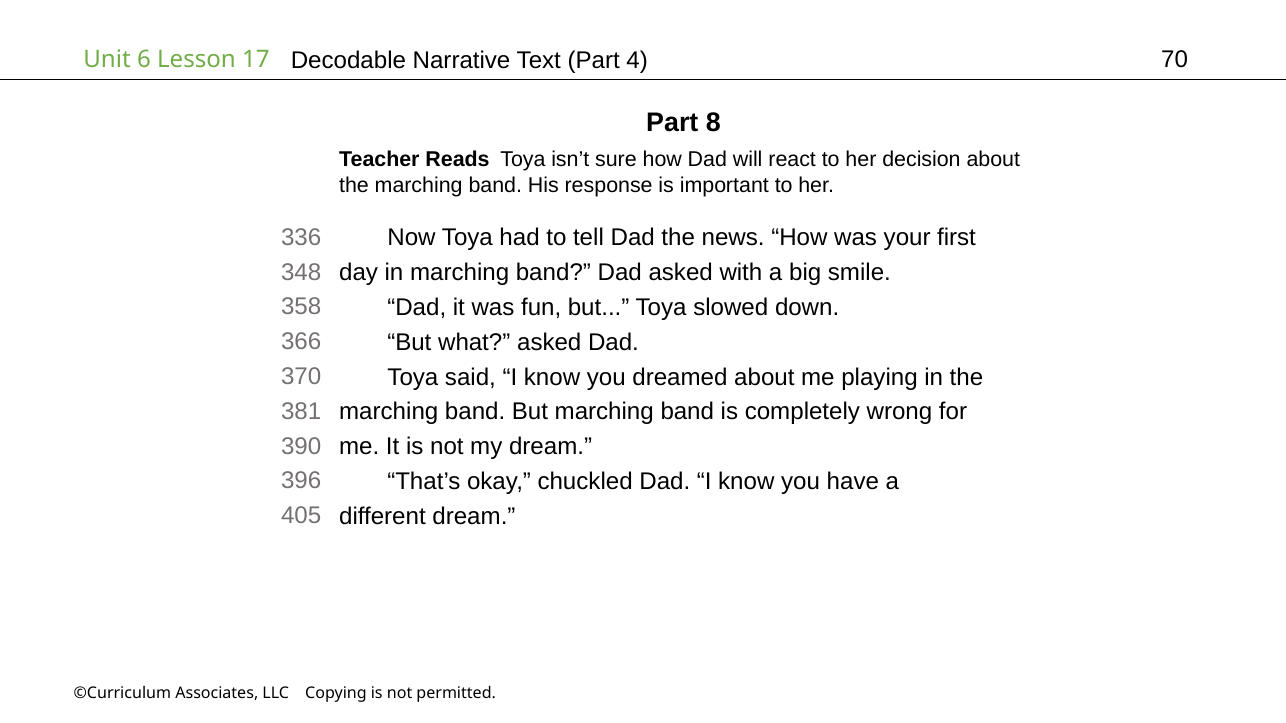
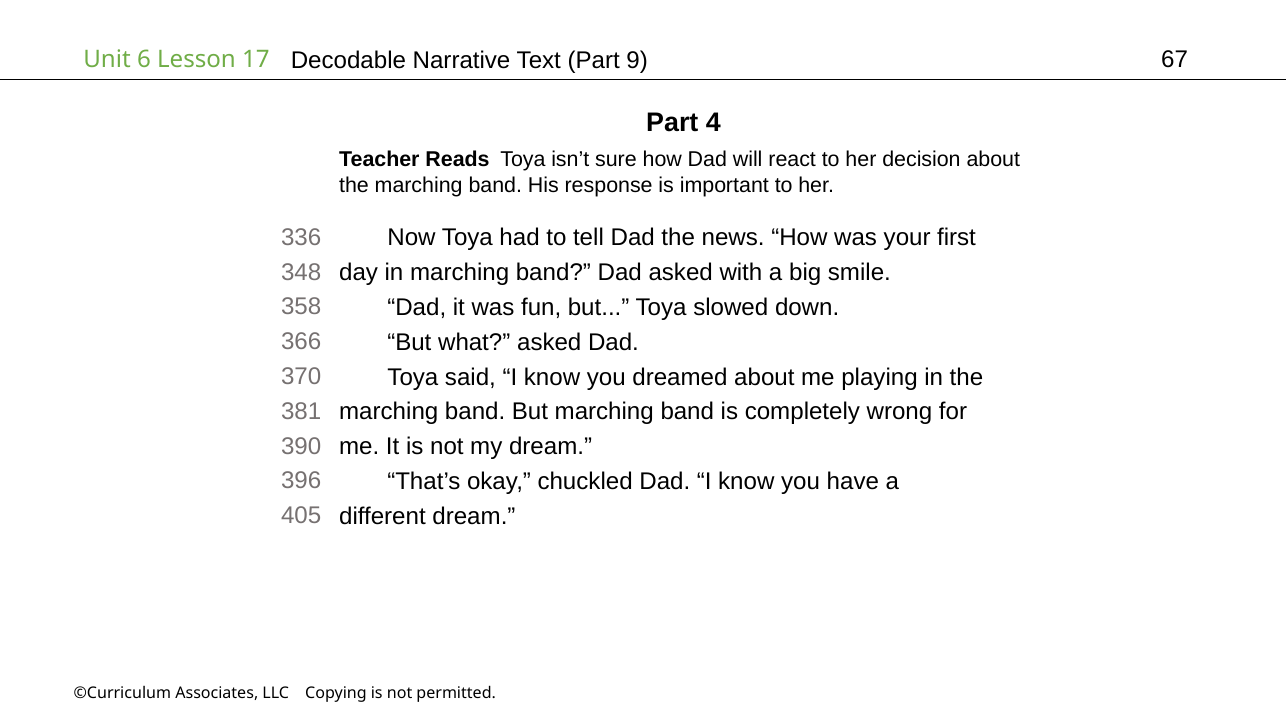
4: 4 -> 9
70: 70 -> 67
8: 8 -> 4
